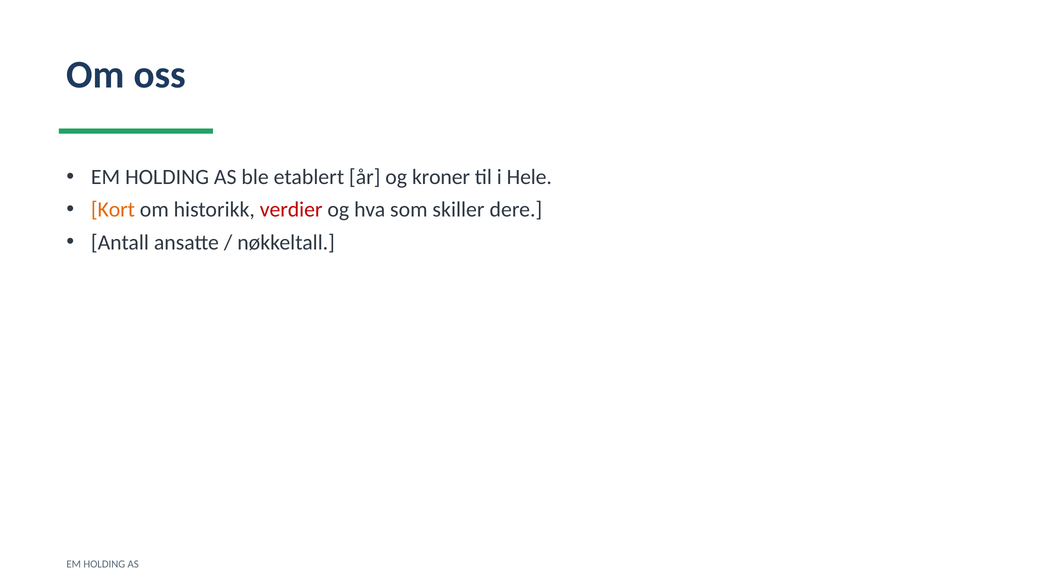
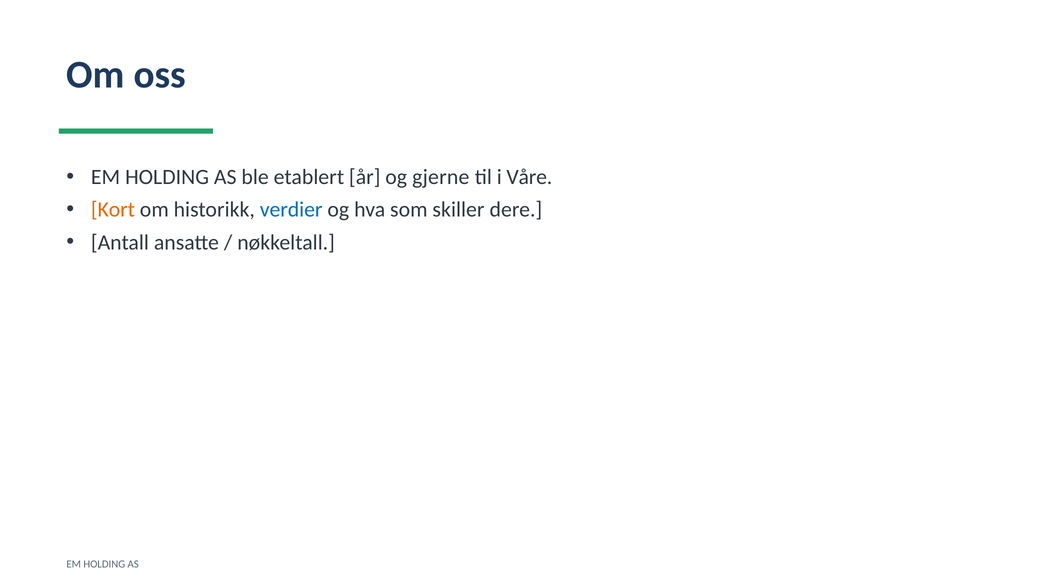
kroner: kroner -> gjerne
Hele: Hele -> Våre
verdier colour: red -> blue
